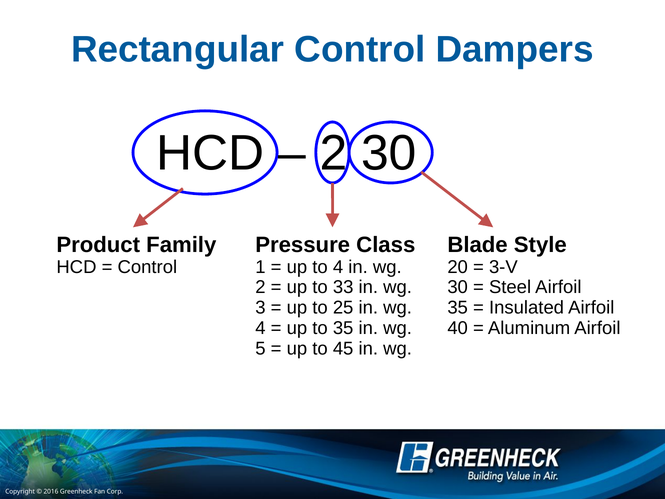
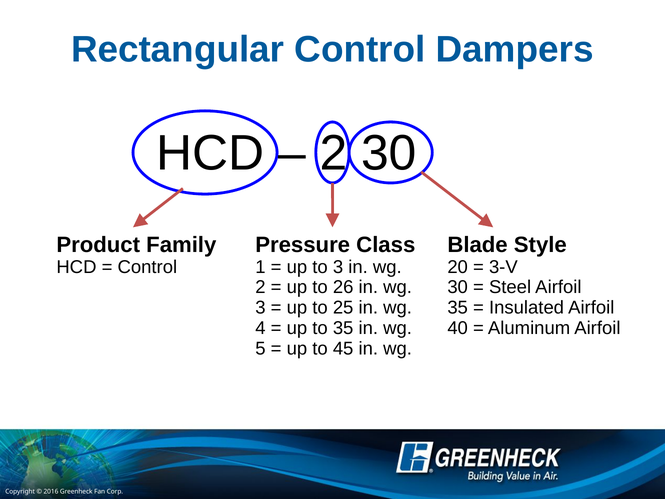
to 4: 4 -> 3
33: 33 -> 26
